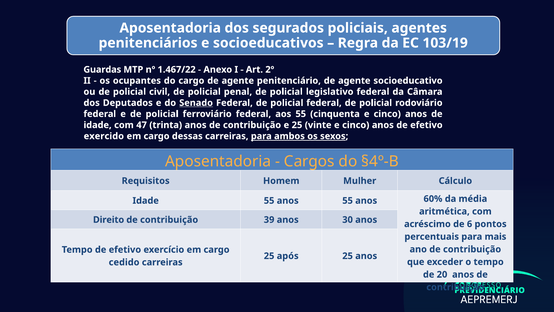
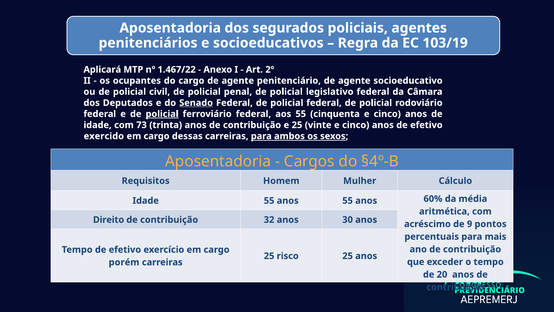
Guardas: Guardas -> Aplicará
policial at (162, 114) underline: none -> present
47: 47 -> 73
39: 39 -> 32
6: 6 -> 9
após: após -> risco
cedido: cedido -> porém
